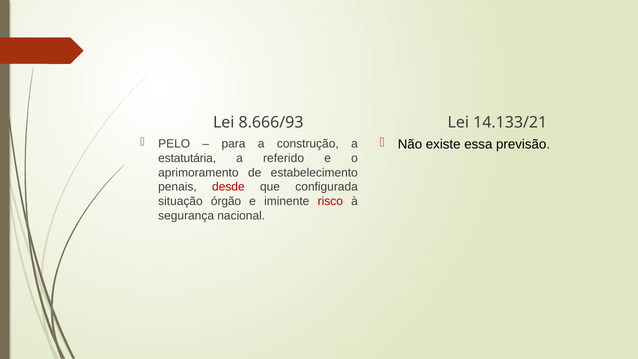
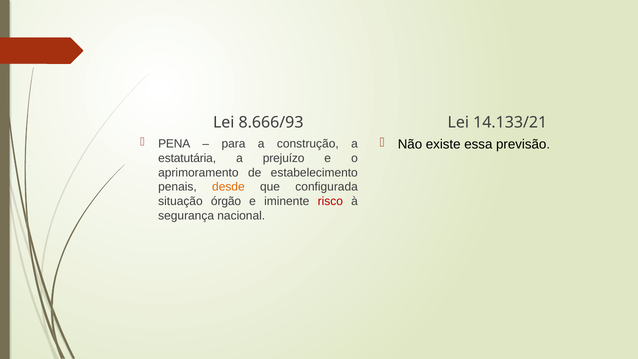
PELO: PELO -> PENA
referido: referido -> prejuízo
desde colour: red -> orange
